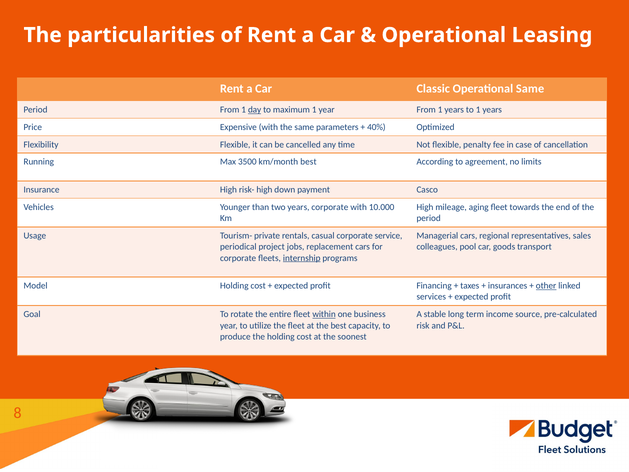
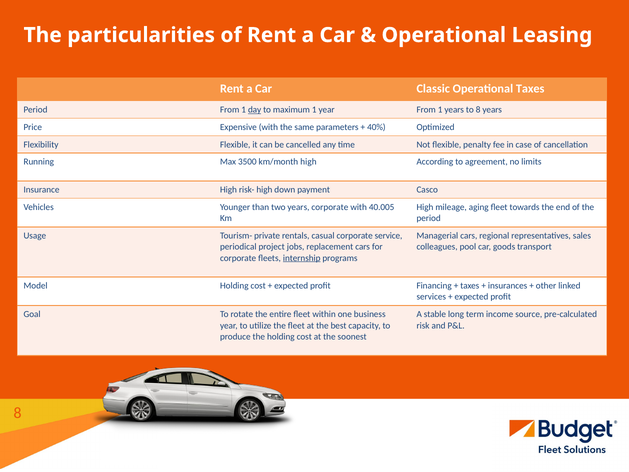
Operational Same: Same -> Taxes
to 1: 1 -> 8
km/month best: best -> high
10.000: 10.000 -> 40.005
other underline: present -> none
within underline: present -> none
